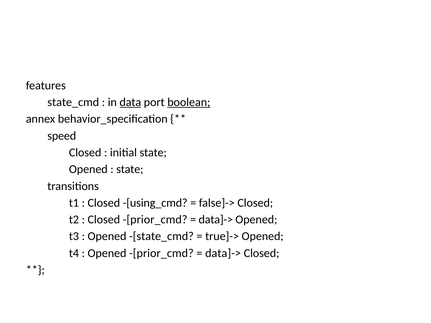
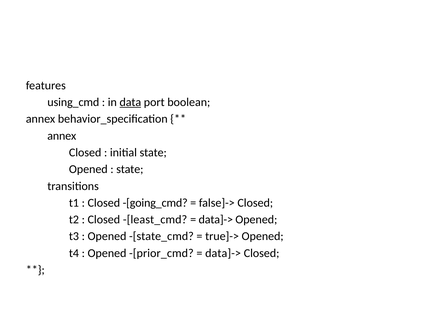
state_cmd: state_cmd -> using_cmd
boolean underline: present -> none
speed at (62, 136): speed -> annex
-[using_cmd: -[using_cmd -> -[going_cmd
Closed -[prior_cmd: -[prior_cmd -> -[least_cmd
